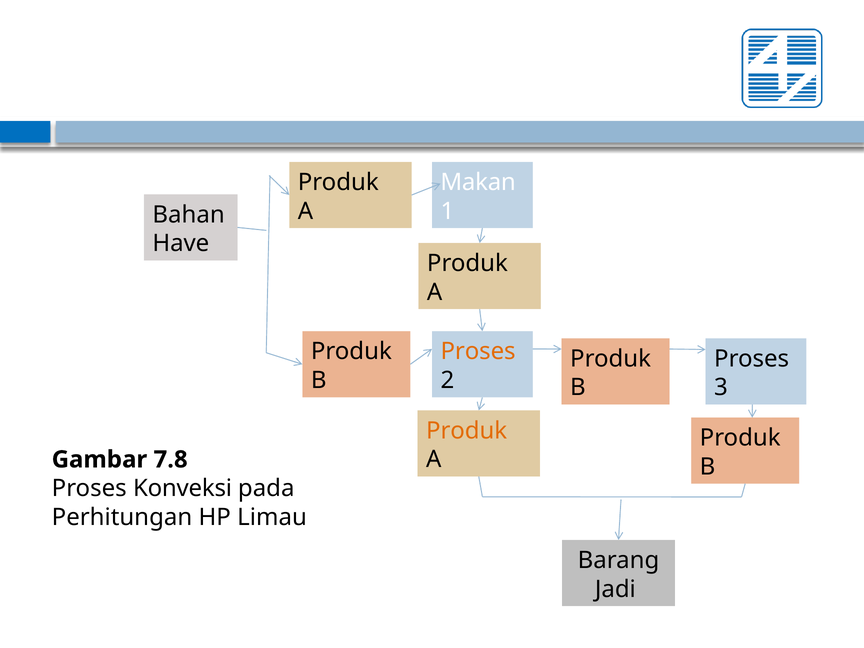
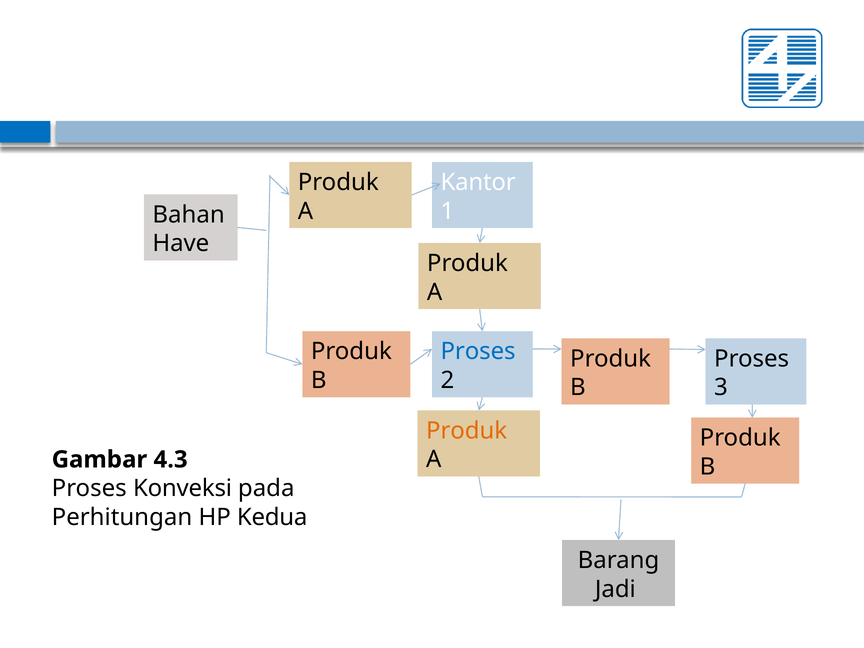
Makan: Makan -> Kantor
Proses at (478, 352) colour: orange -> blue
7.8: 7.8 -> 4.3
Limau: Limau -> Kedua
